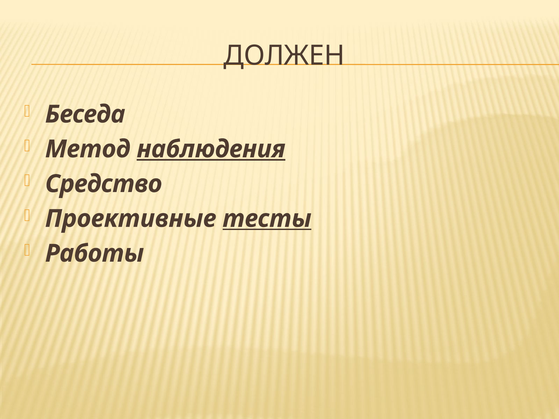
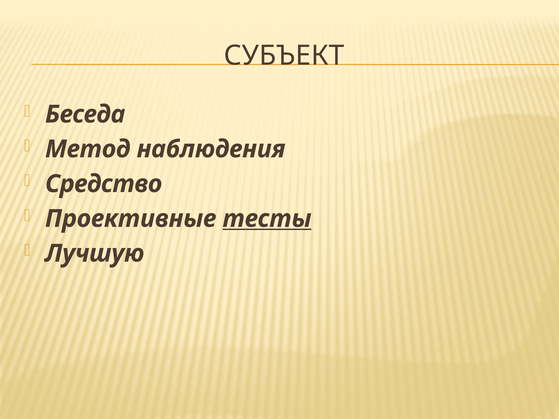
ДОЛЖЕН: ДОЛЖЕН -> СУБЪЕКТ
наблюдения underline: present -> none
Работы: Работы -> Лучшую
